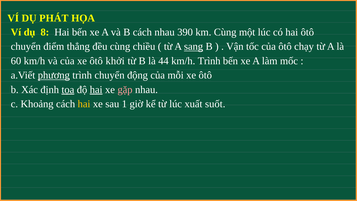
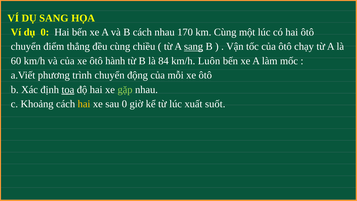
DỤ PHÁT: PHÁT -> SANG
dụ 8: 8 -> 0
390: 390 -> 170
khởi: khởi -> hành
44: 44 -> 84
km/h Trình: Trình -> Luôn
phương underline: present -> none
hai at (96, 90) underline: present -> none
gặp colour: pink -> light green
sau 1: 1 -> 0
